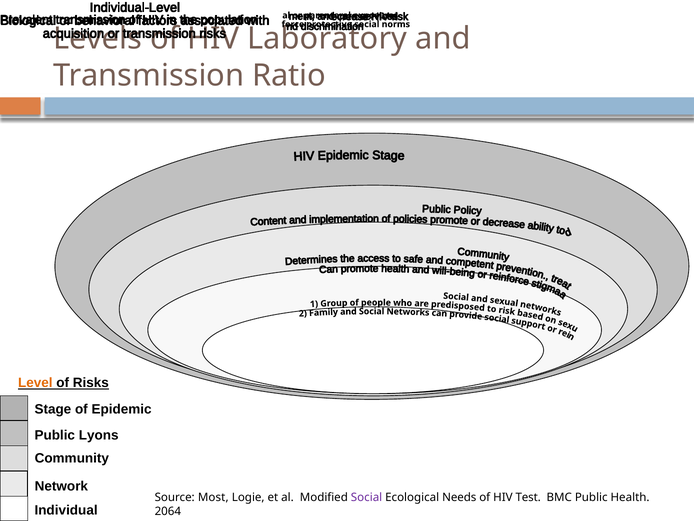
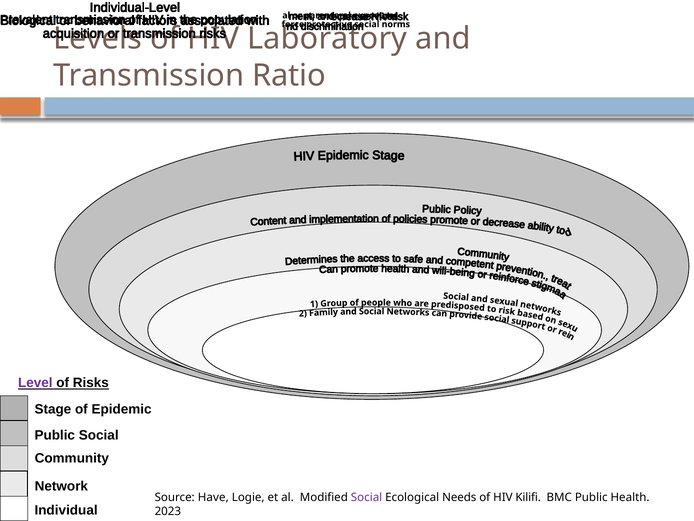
Level colour: orange -> purple
Public Lyons: Lyons -> Social
Most: Most -> Have
Test: Test -> Kilifi
2064: 2064 -> 2023
